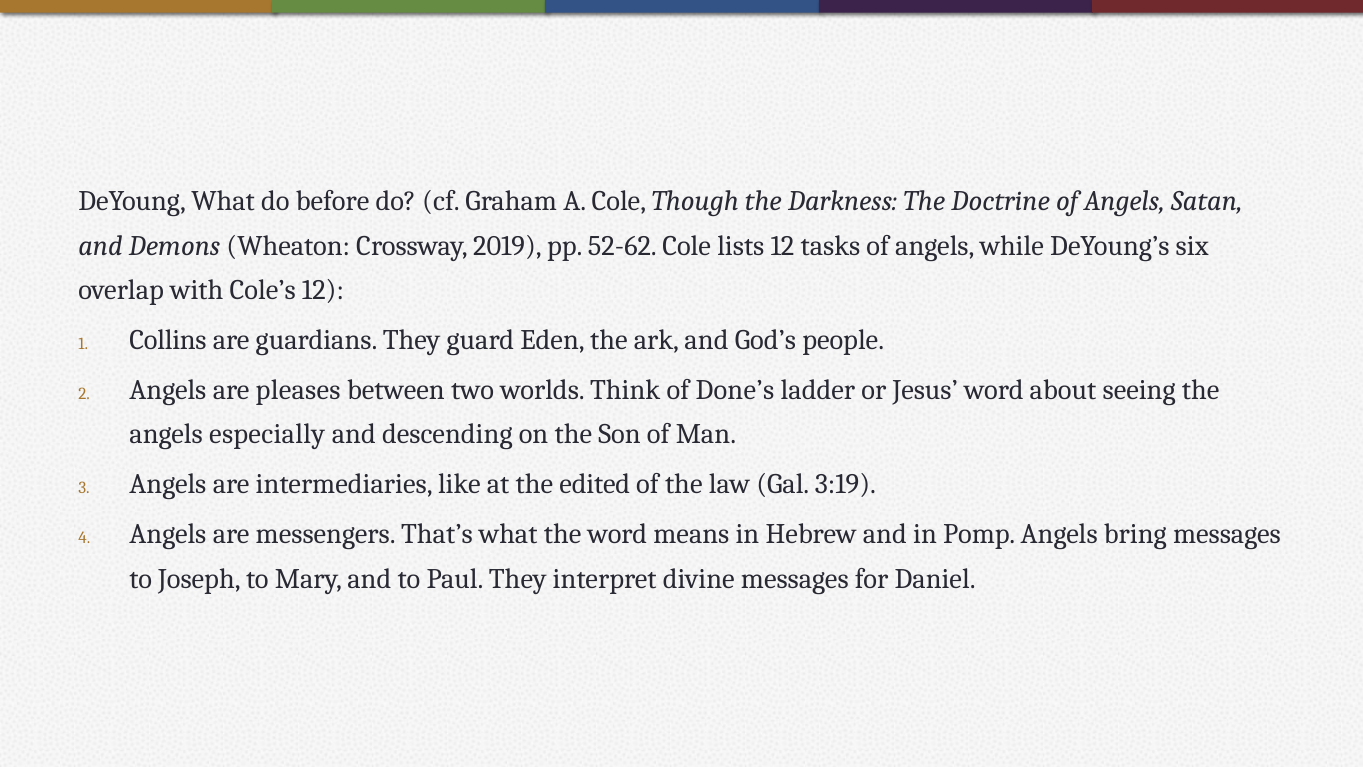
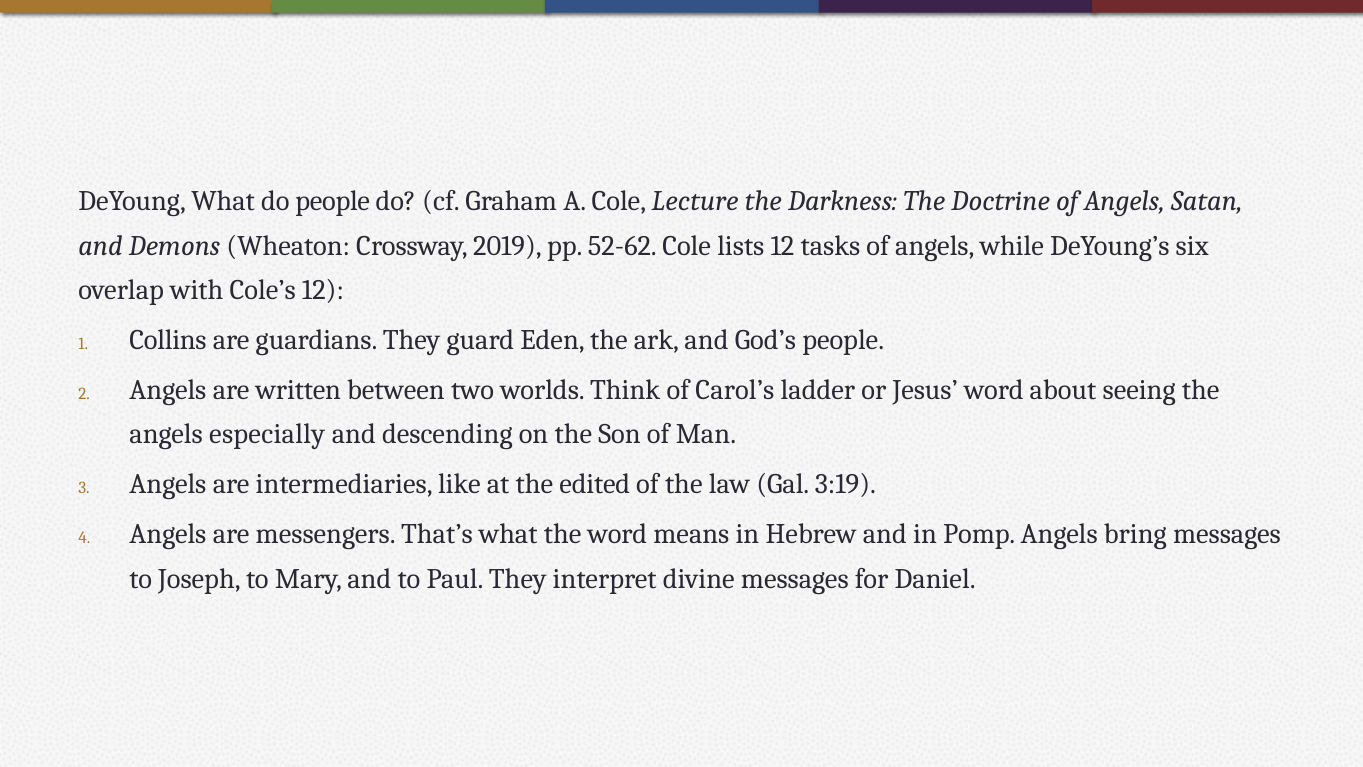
do before: before -> people
Though: Though -> Lecture
pleases: pleases -> written
Done’s: Done’s -> Carol’s
